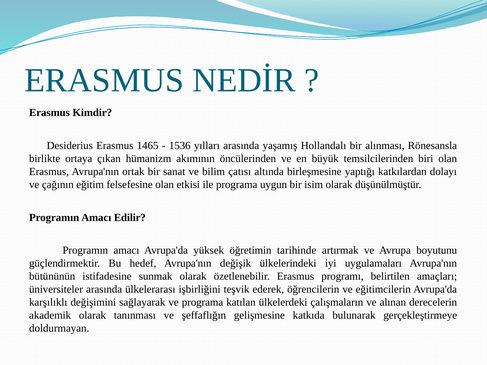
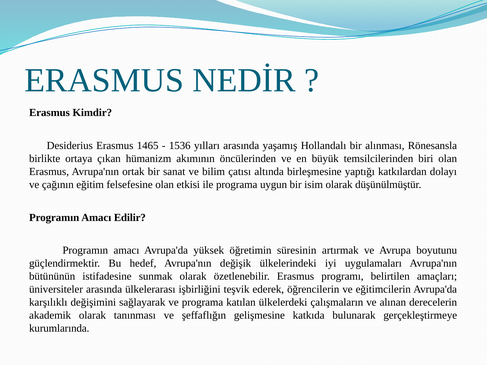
tarihinde: tarihinde -> süresinin
doldurmayan: doldurmayan -> kurumlarında
